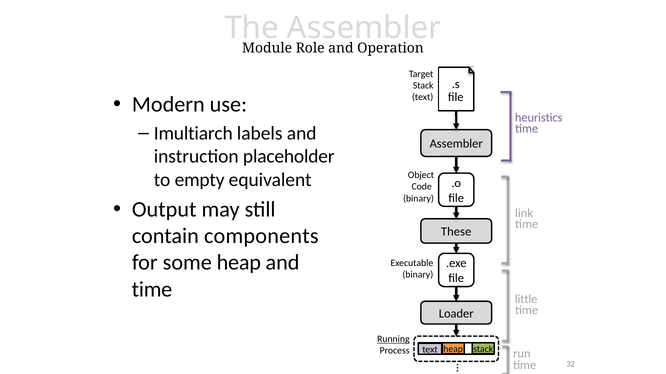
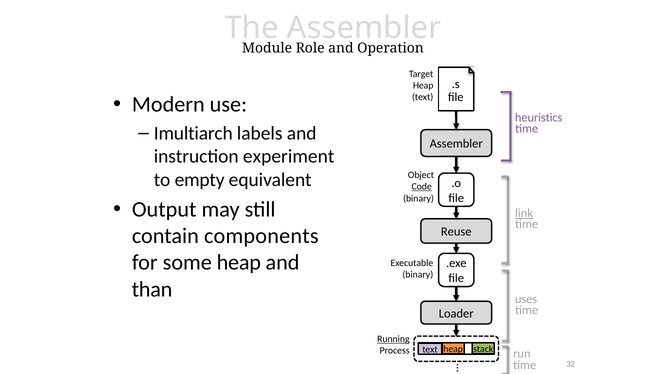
Stack at (423, 86): Stack -> Heap
placeholder: placeholder -> experiment
Code underline: none -> present
link underline: none -> present
These: These -> Reuse
time at (152, 290): time -> than
little: little -> uses
